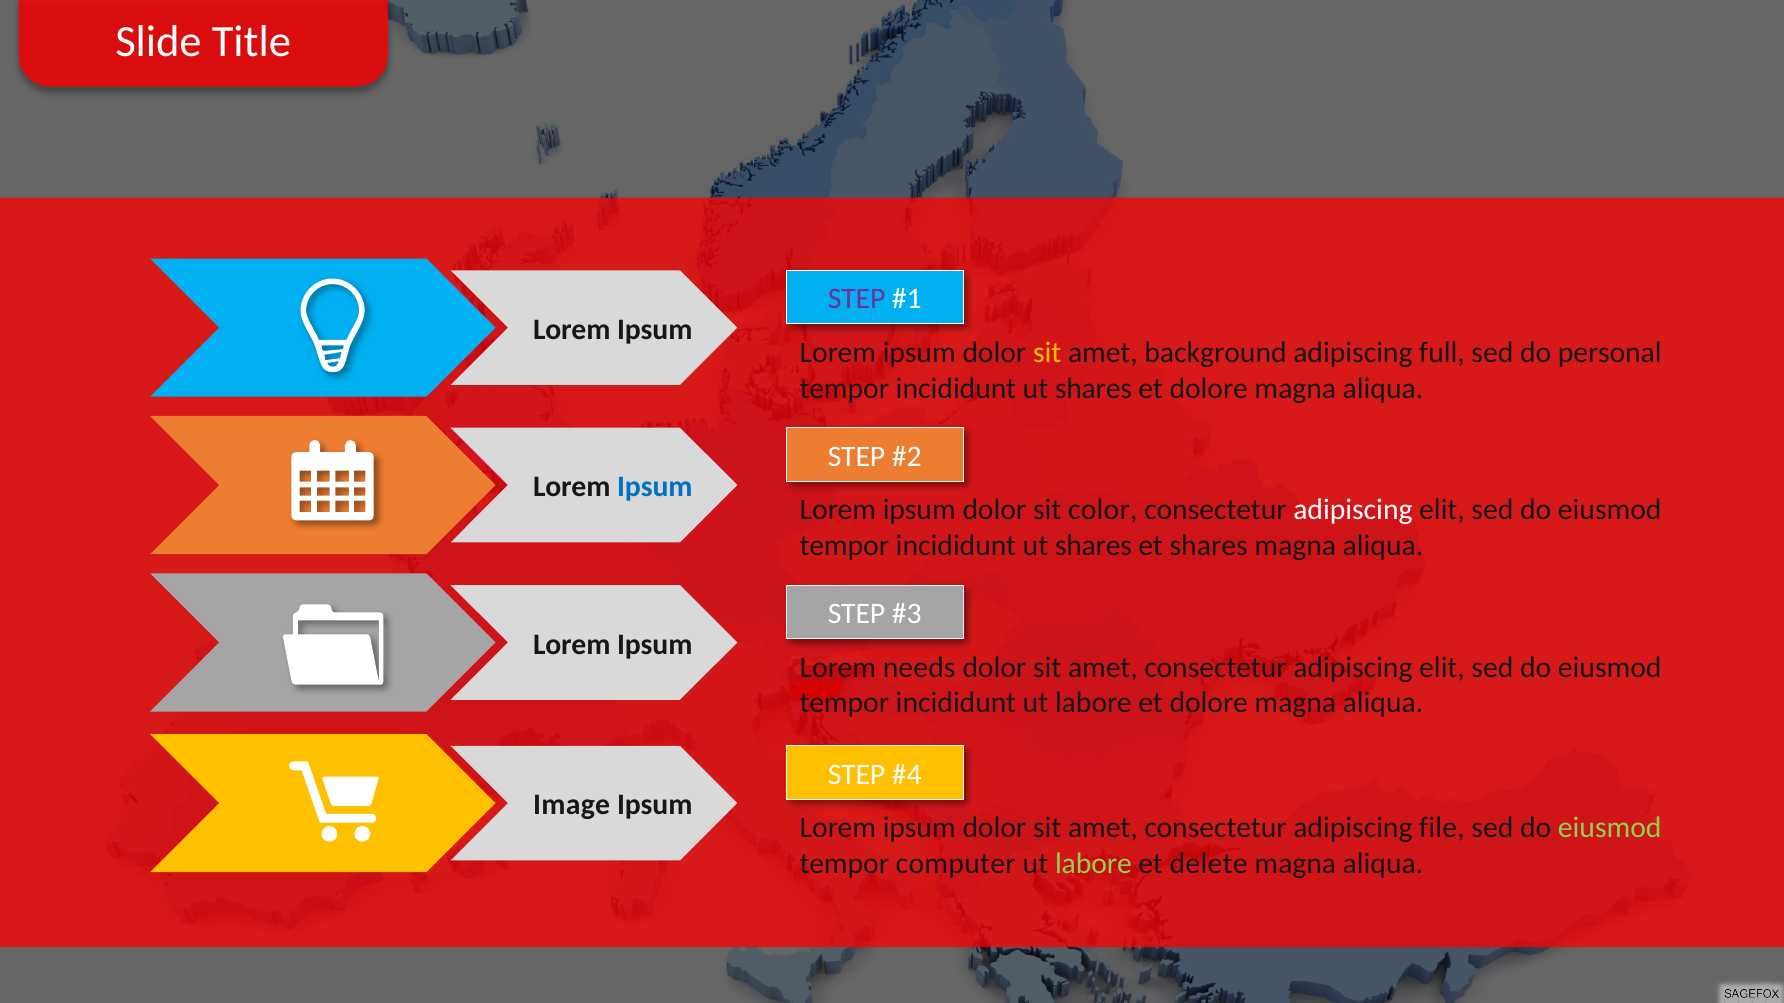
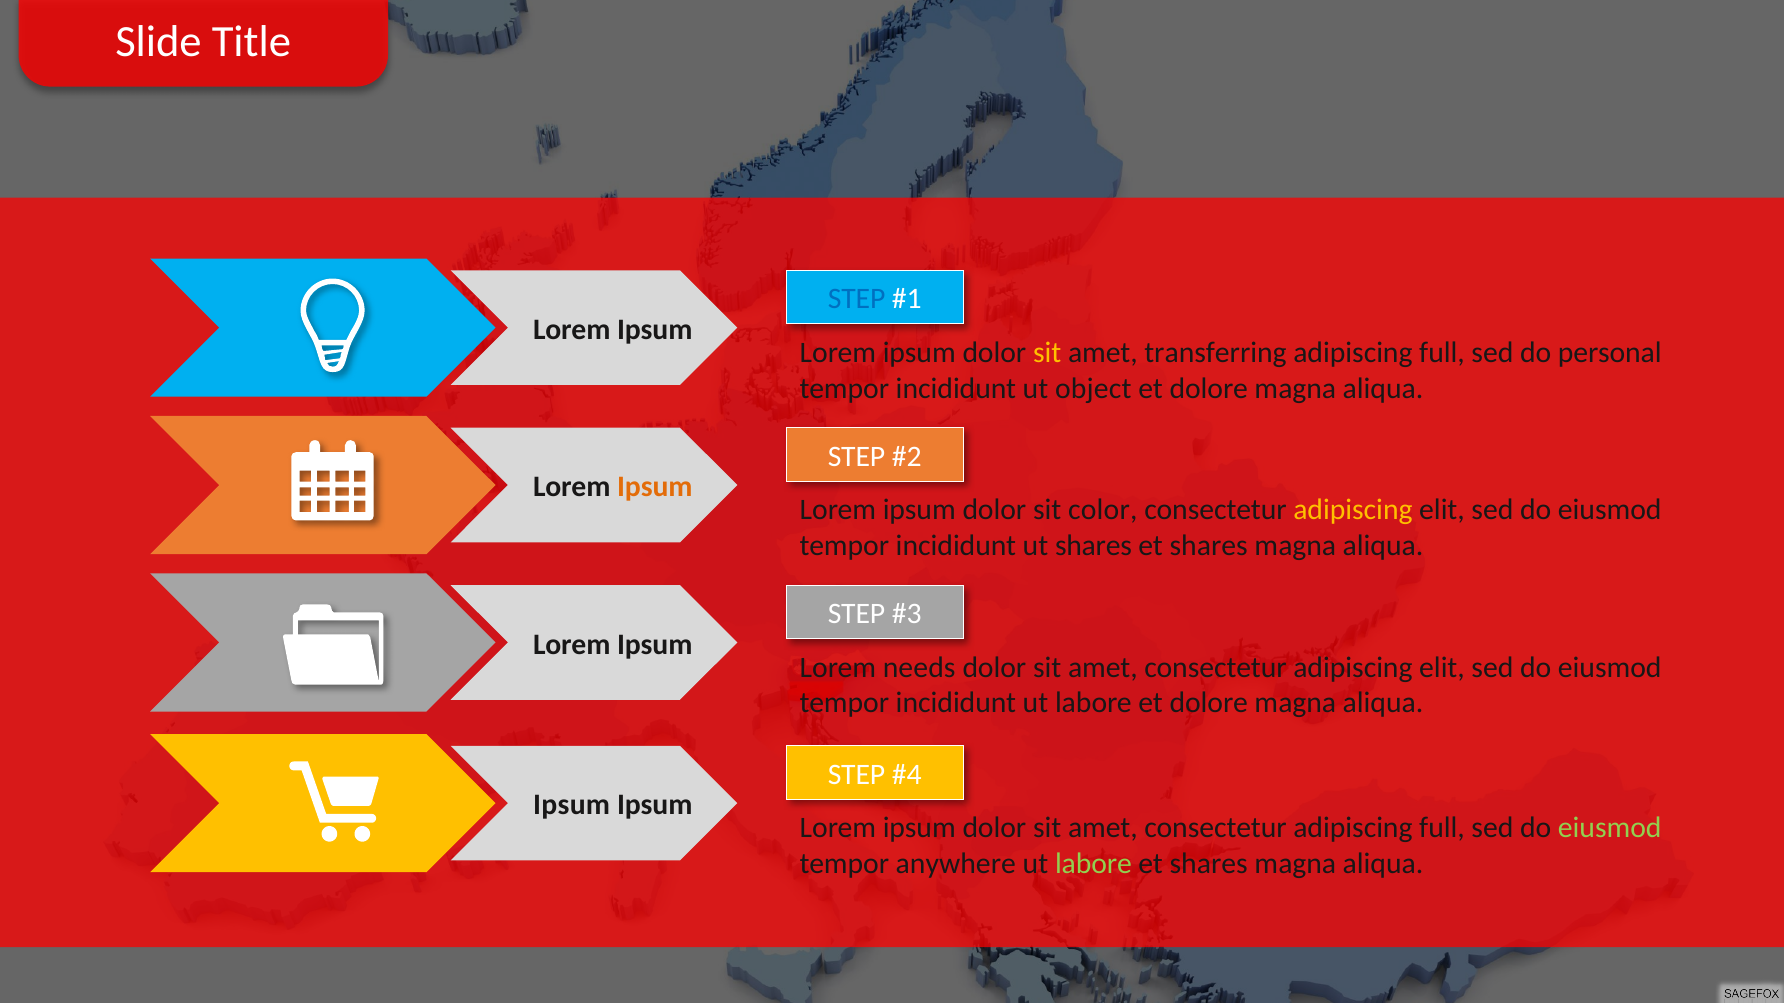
STEP at (857, 299) colour: purple -> blue
background: background -> transferring
shares at (1093, 388): shares -> object
Ipsum at (655, 487) colour: blue -> orange
adipiscing at (1353, 510) colour: white -> yellow
Image at (572, 806): Image -> Ipsum
consectetur adipiscing file: file -> full
computer: computer -> anywhere
delete at (1209, 864): delete -> shares
